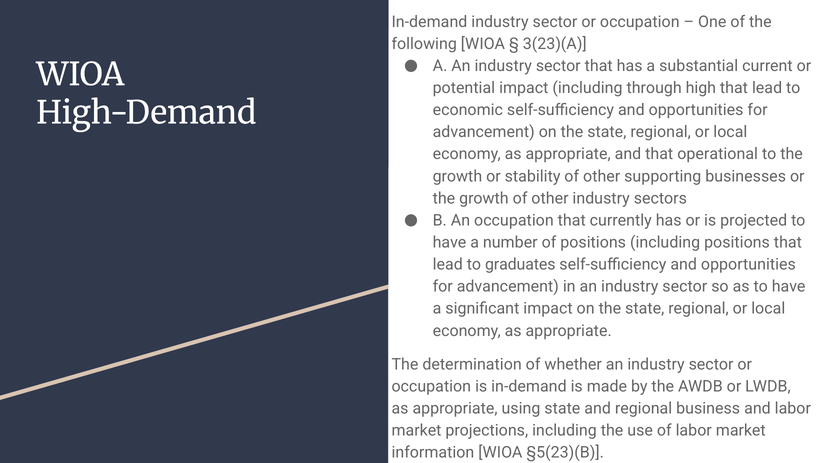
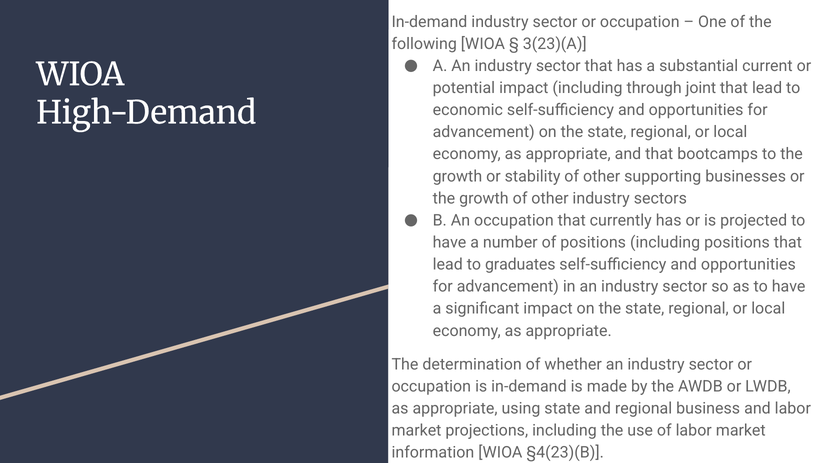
high: high -> joint
operational: operational -> bootcamps
§5(23)(B: §5(23)(B -> §4(23)(B
